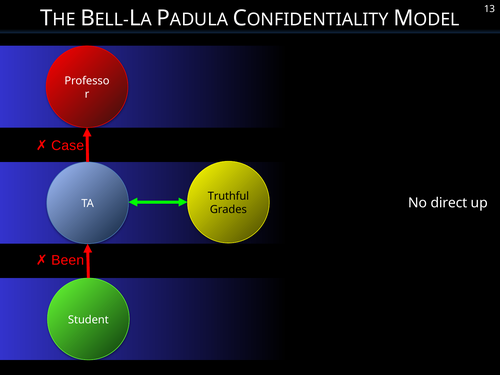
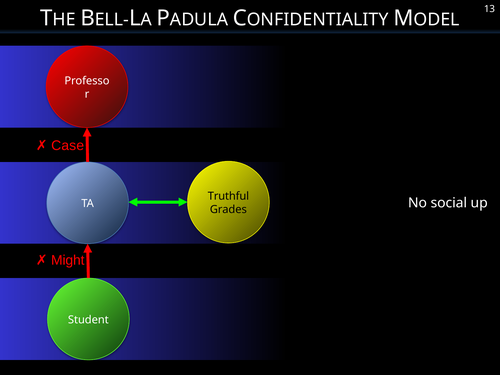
direct: direct -> social
Been: Been -> Might
